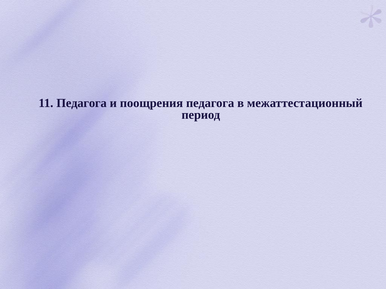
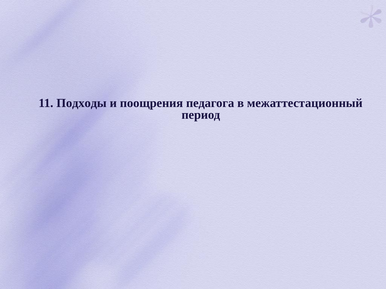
11 Педагога: Педагога -> Подходы
